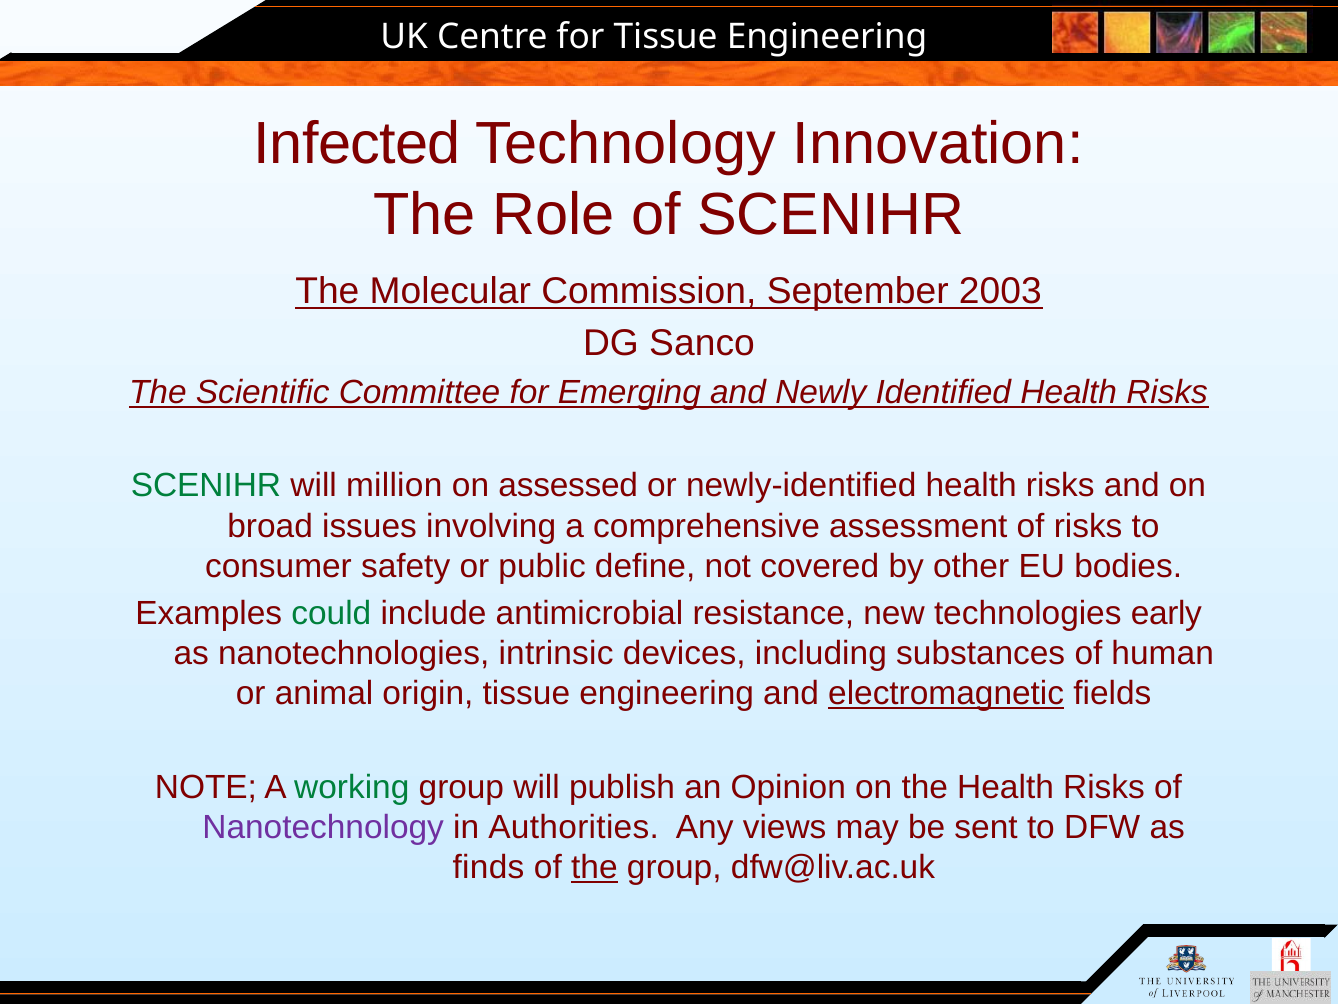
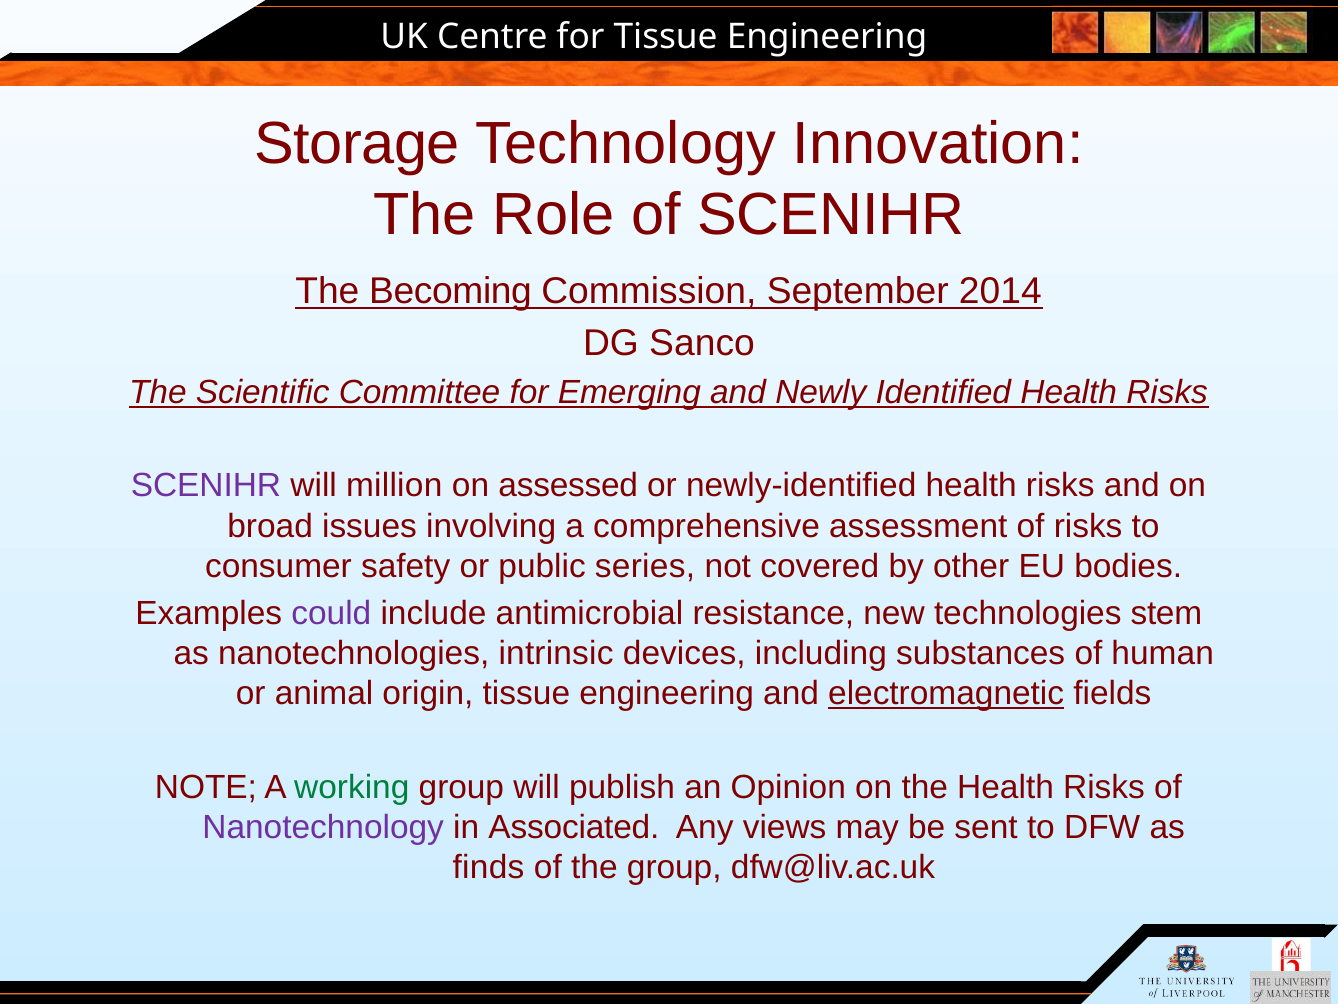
Infected: Infected -> Storage
Molecular: Molecular -> Becoming
2003: 2003 -> 2014
SCENIHR at (206, 486) colour: green -> purple
define: define -> series
could colour: green -> purple
early: early -> stem
Authorities: Authorities -> Associated
the at (594, 867) underline: present -> none
